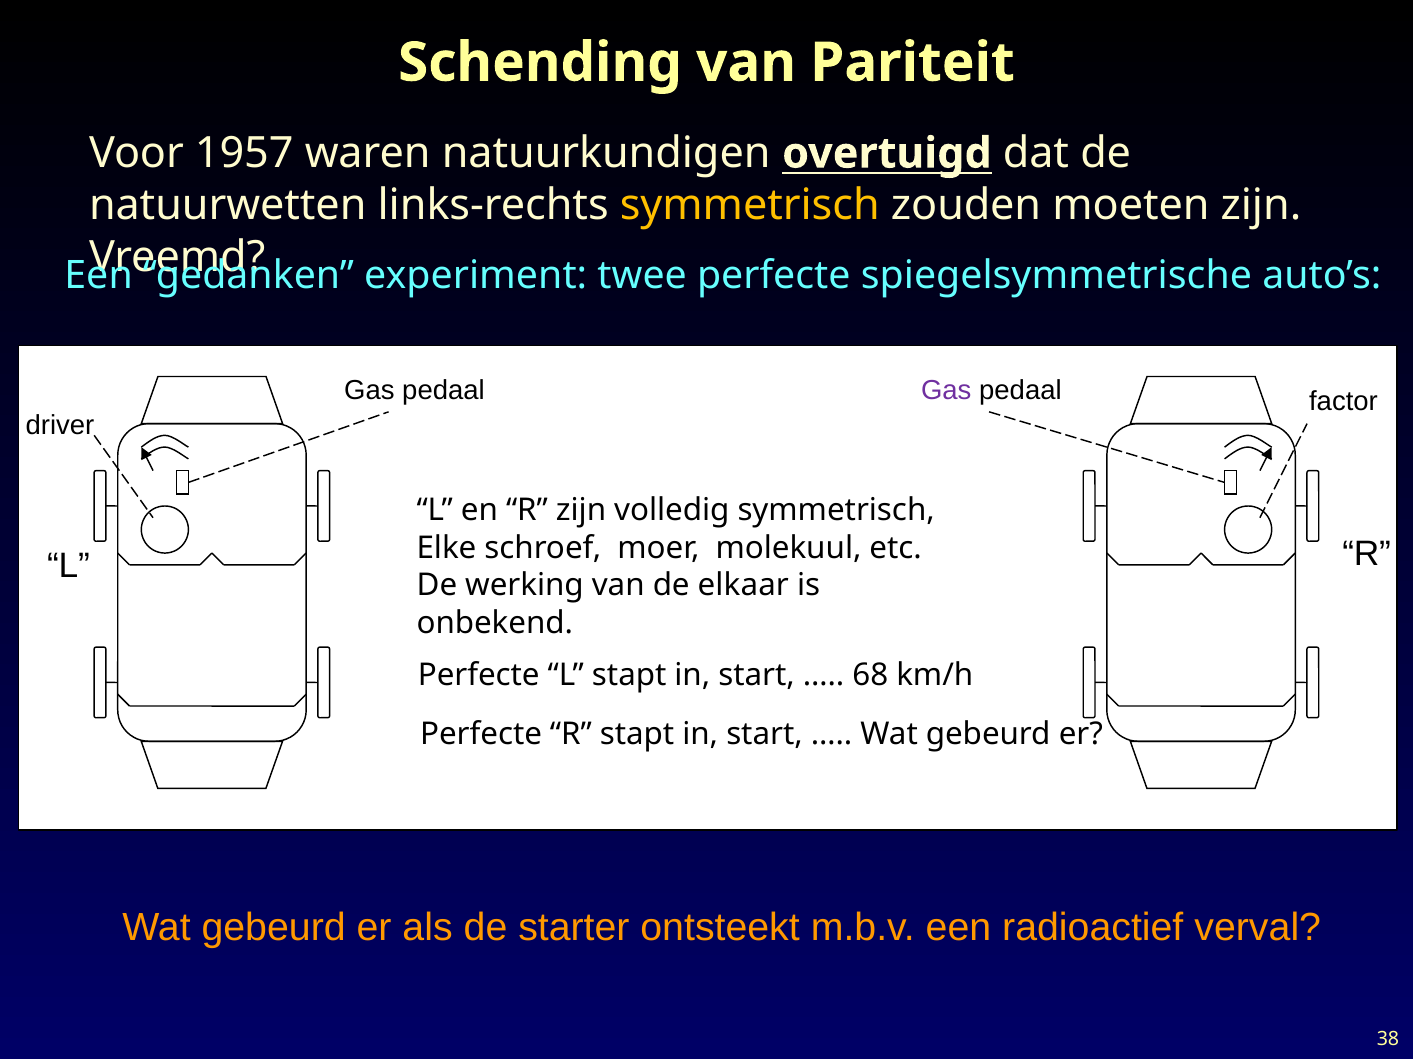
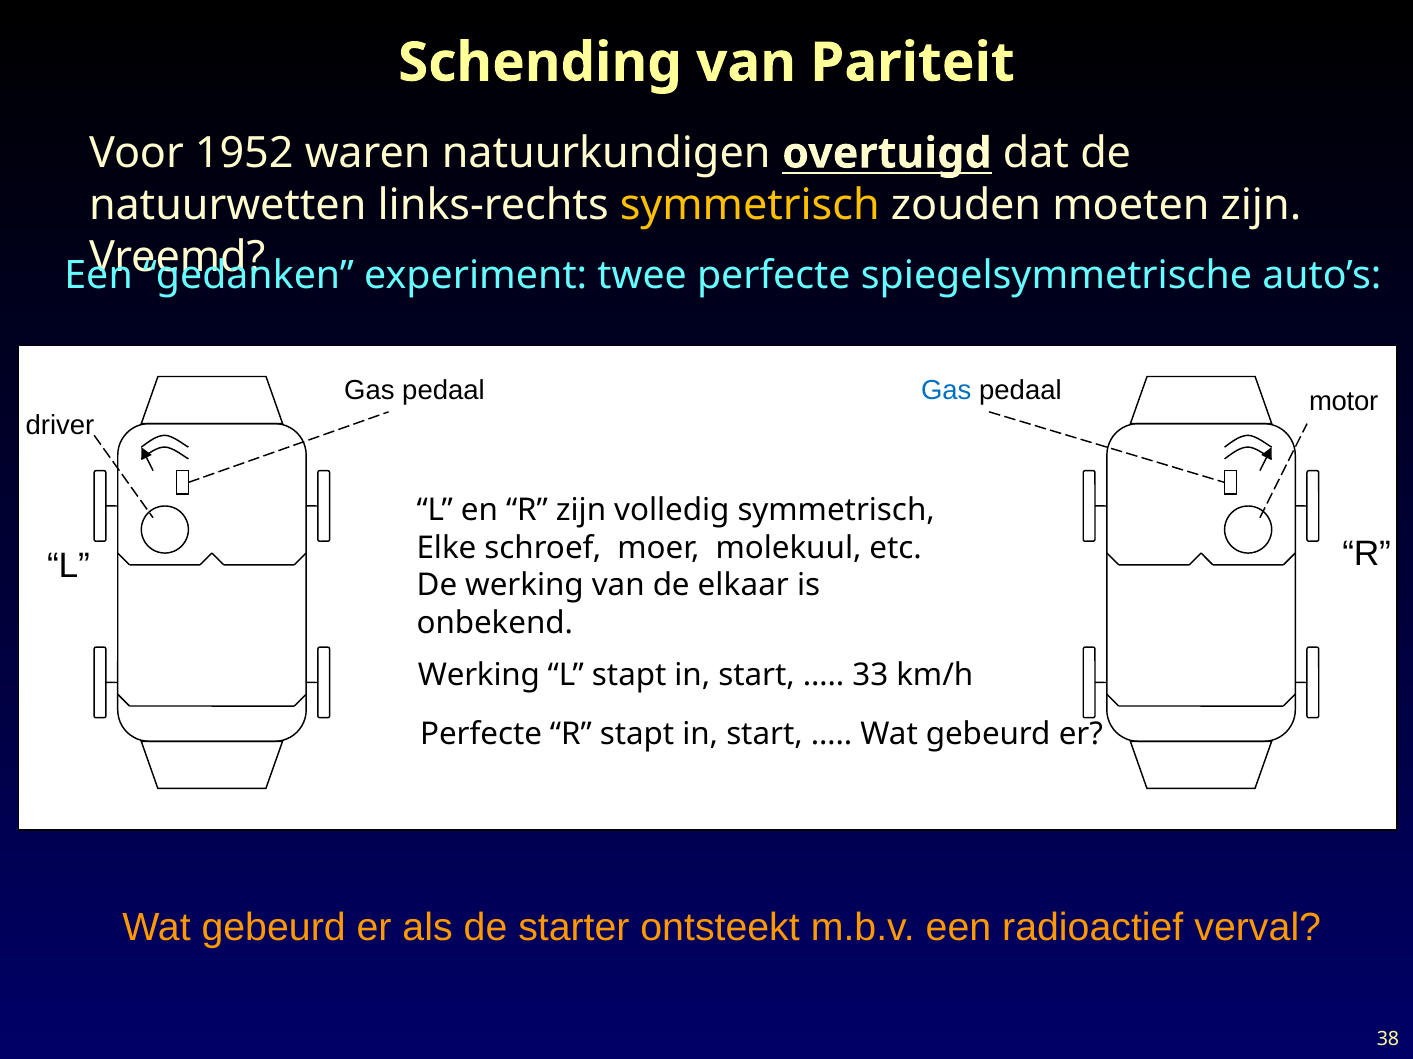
1957: 1957 -> 1952
Gas at (946, 390) colour: purple -> blue
factor: factor -> motor
Perfecte at (479, 676): Perfecte -> Werking
68: 68 -> 33
